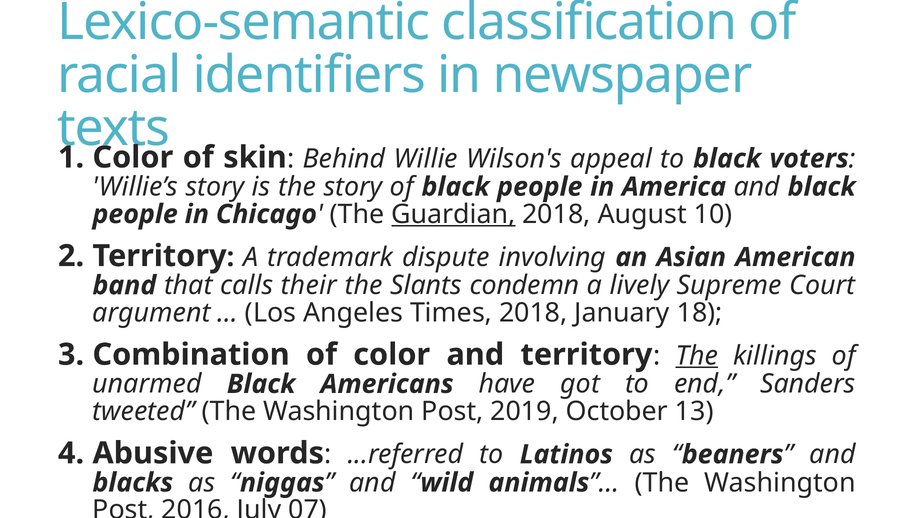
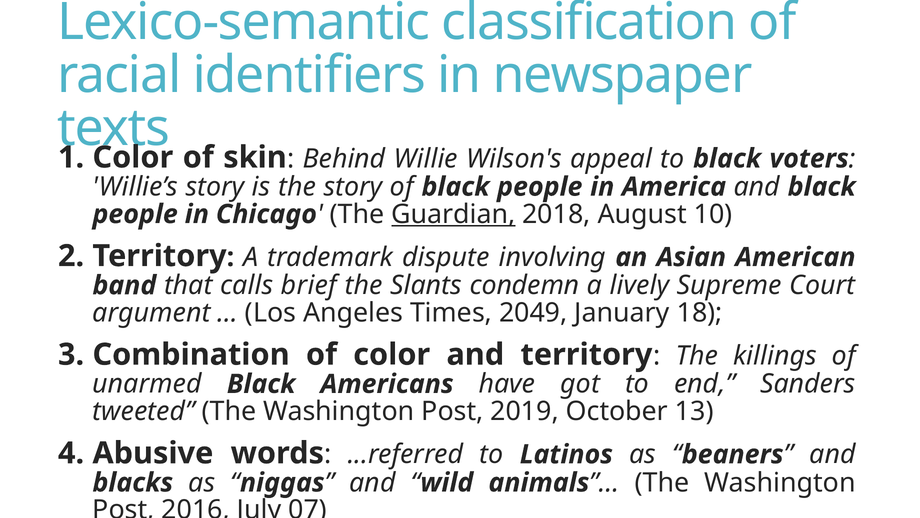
their: their -> brief
Times 2018: 2018 -> 2049
The at (697, 356) underline: present -> none
